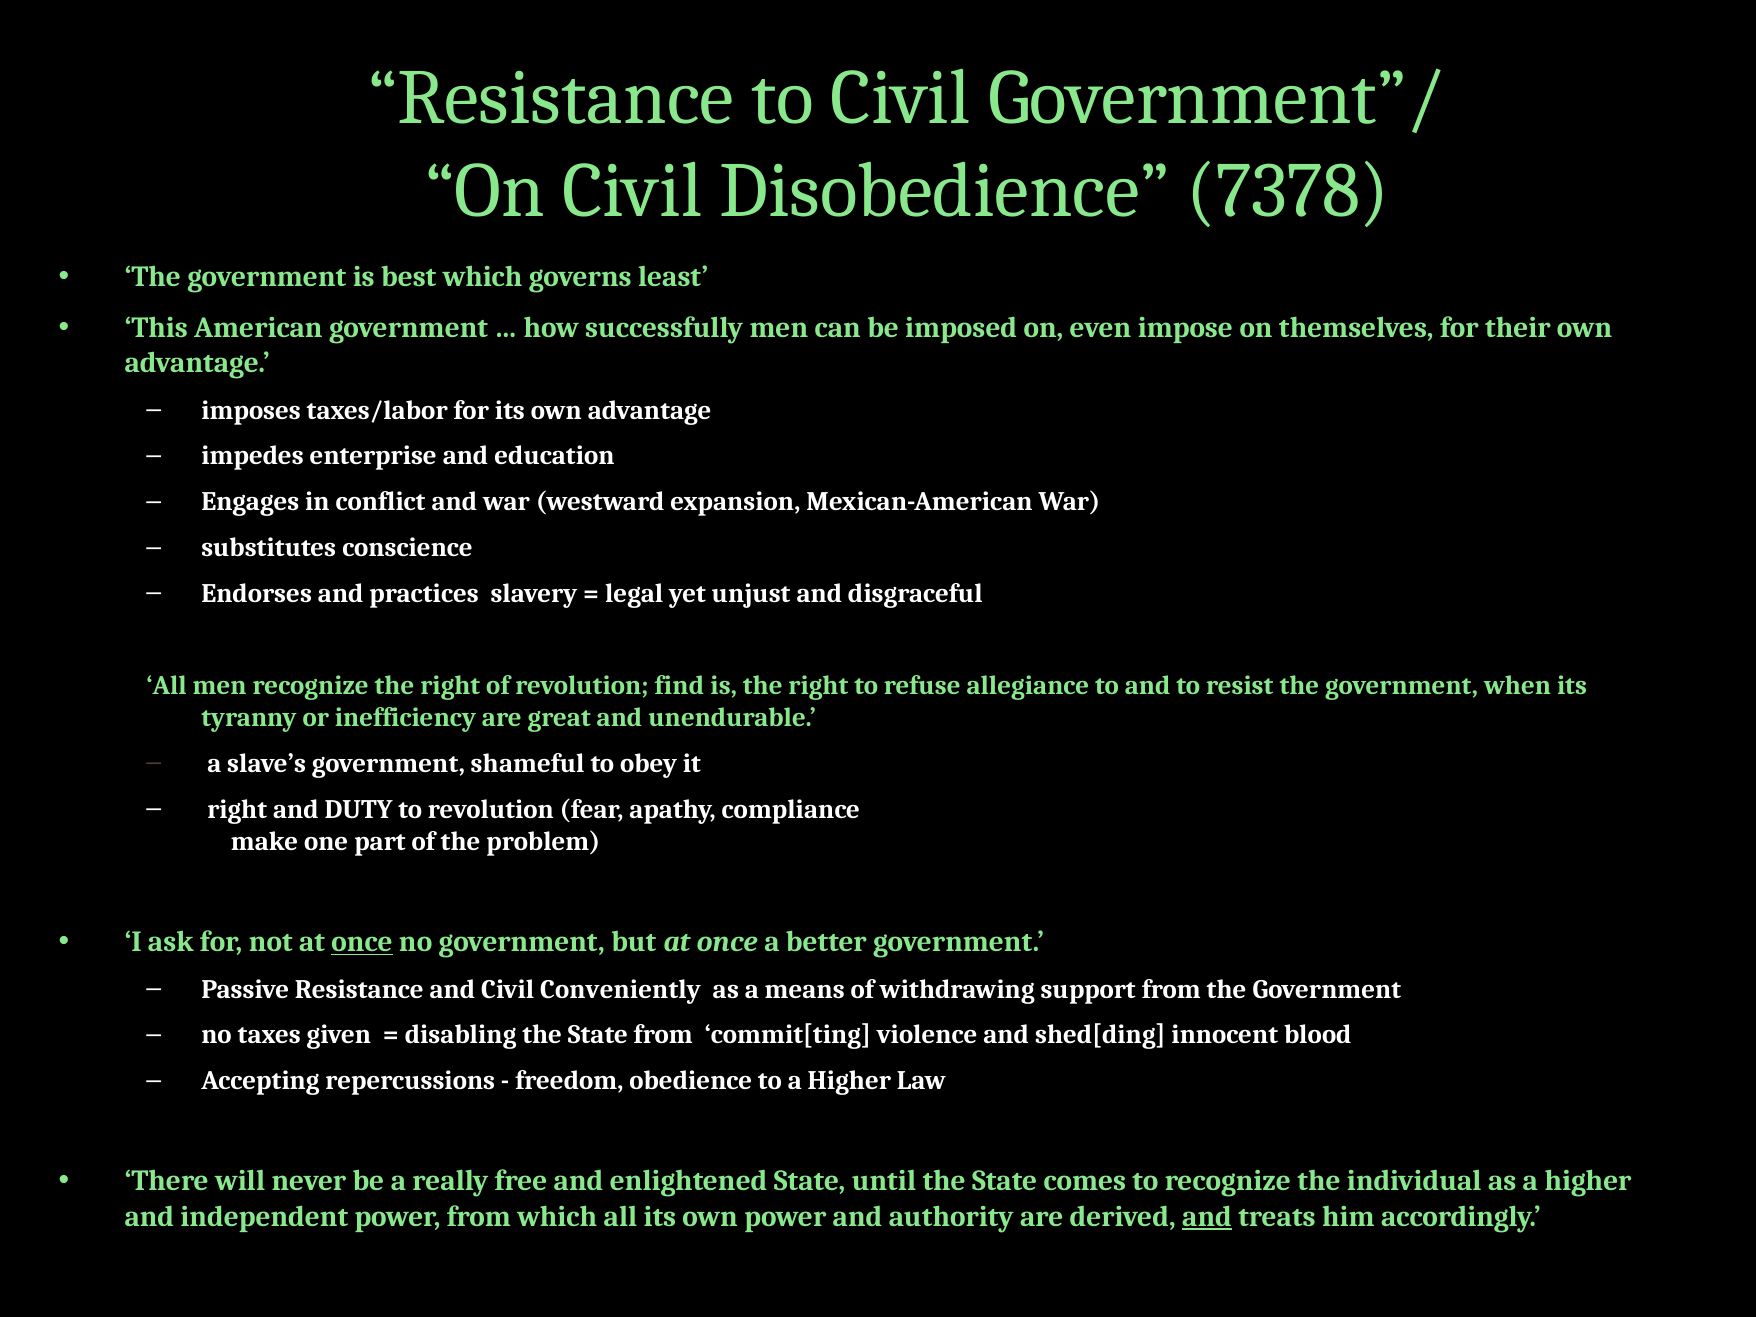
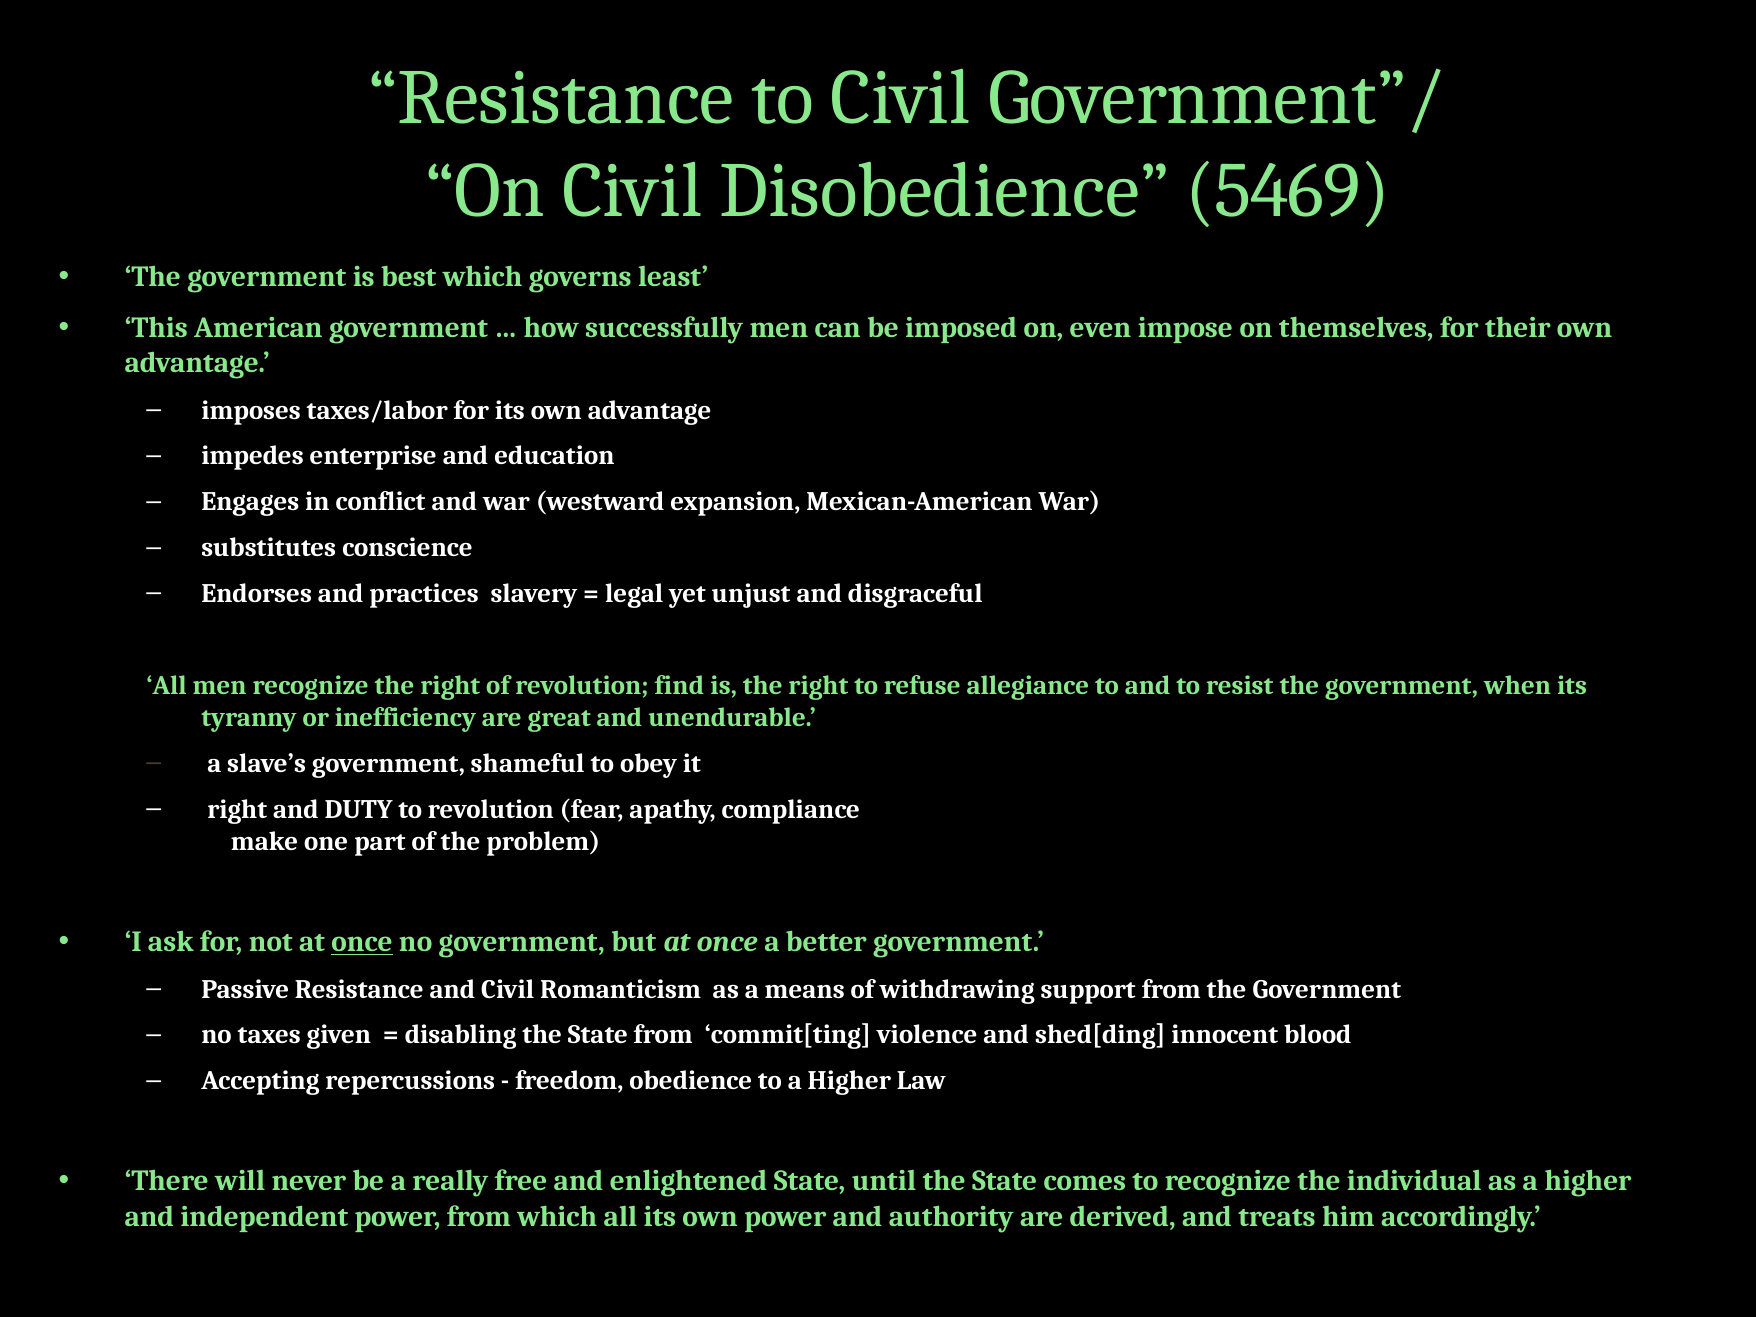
7378: 7378 -> 5469
Conveniently: Conveniently -> Romanticism
and at (1207, 1216) underline: present -> none
